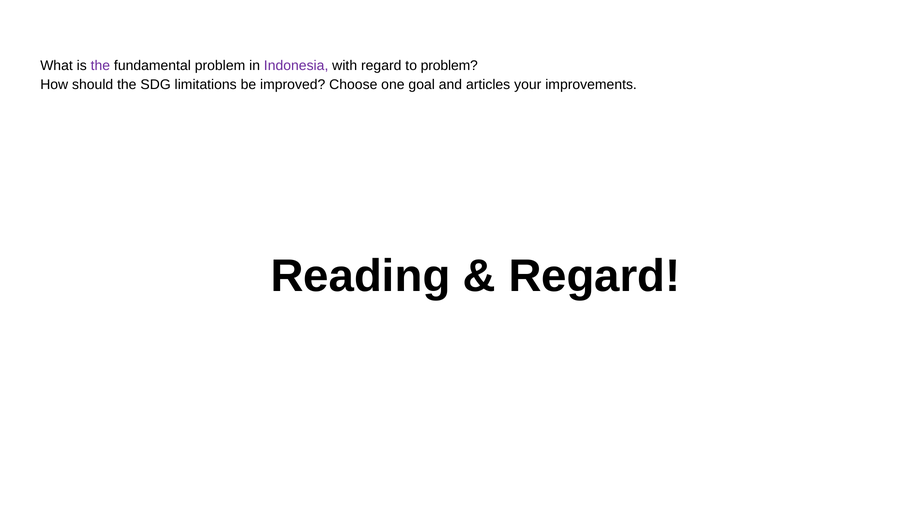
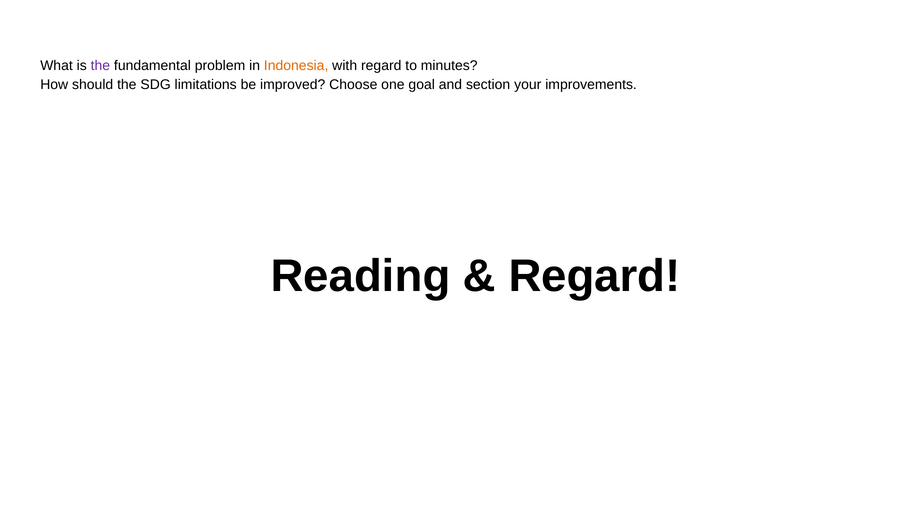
Indonesia colour: purple -> orange
to problem: problem -> minutes
articles: articles -> section
